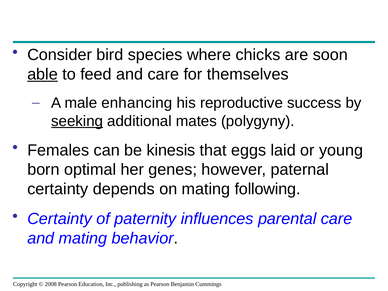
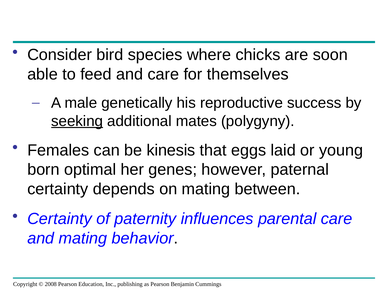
able underline: present -> none
enhancing: enhancing -> genetically
following: following -> between
